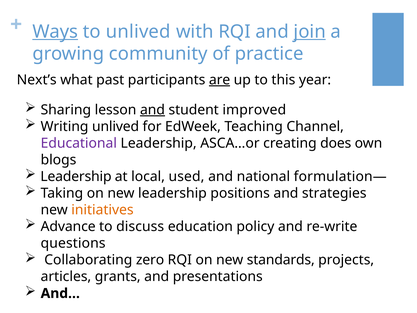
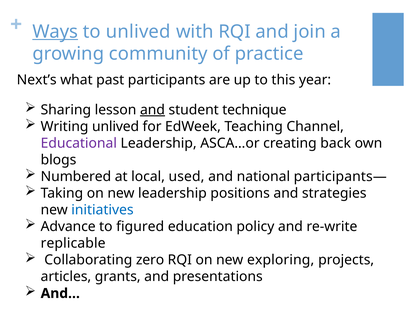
join underline: present -> none
are underline: present -> none
improved: improved -> technique
does: does -> back
Leadership at (76, 176): Leadership -> Numbered
formulation—: formulation— -> participants—
initiatives colour: orange -> blue
discuss: discuss -> figured
questions: questions -> replicable
standards: standards -> exploring
